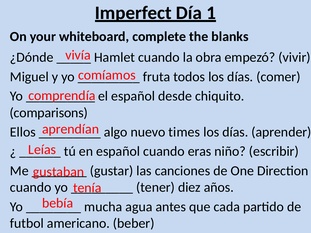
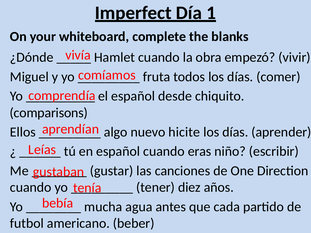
times: times -> hicite
